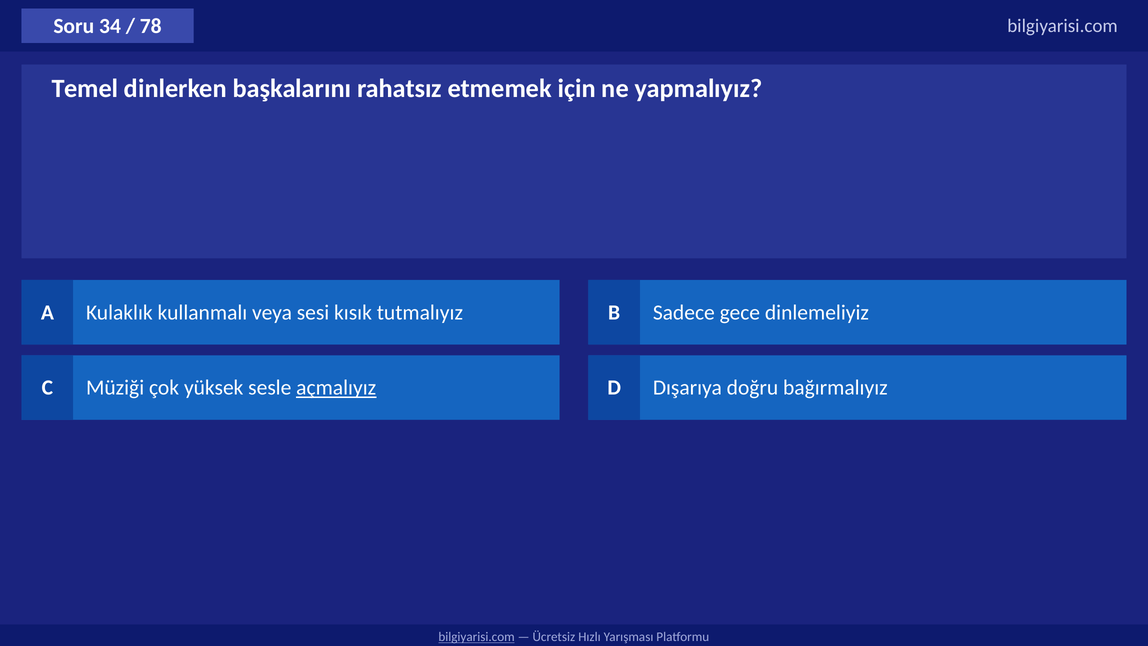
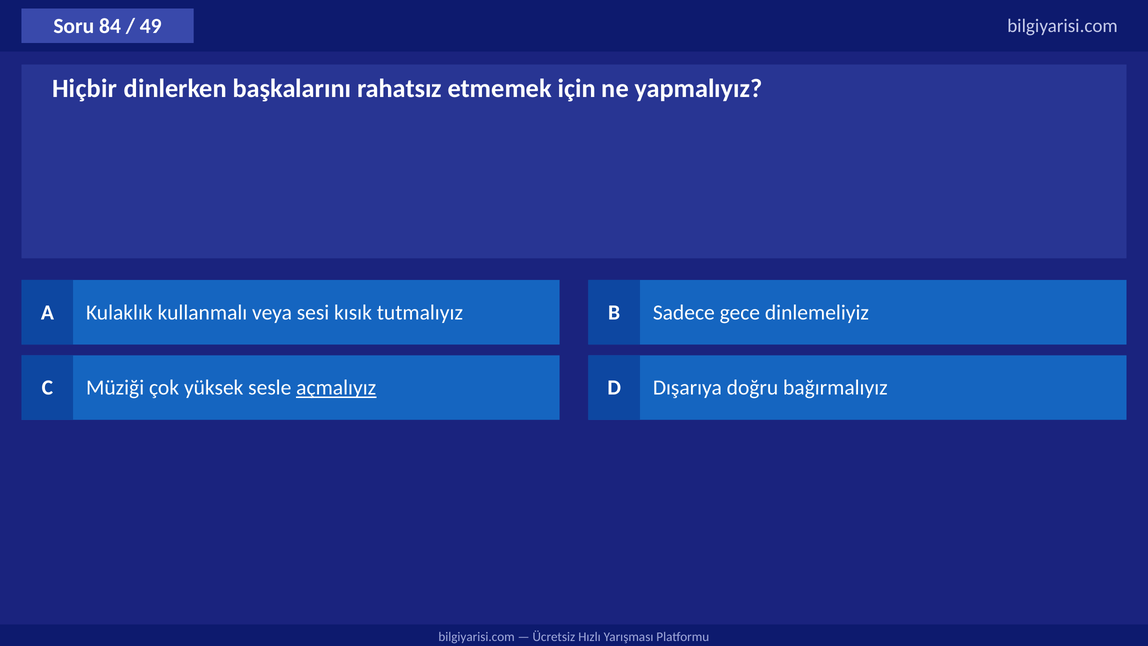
34: 34 -> 84
78: 78 -> 49
Temel: Temel -> Hiçbir
bilgiyarisi.com at (477, 637) underline: present -> none
